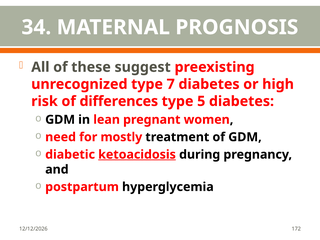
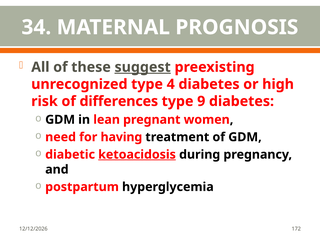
suggest underline: none -> present
7: 7 -> 4
5: 5 -> 9
mostly: mostly -> having
